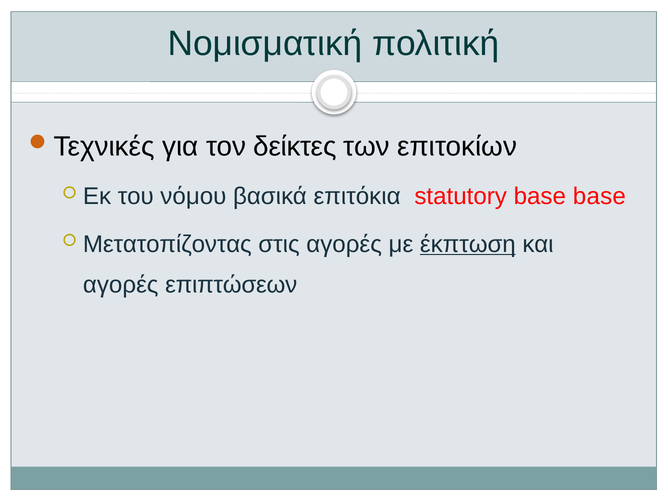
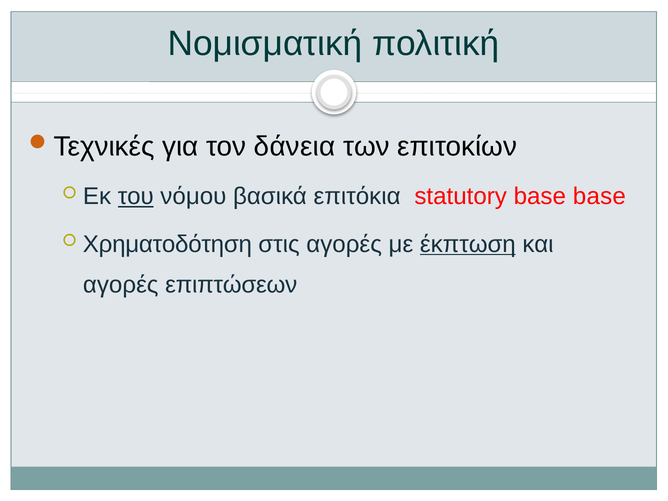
δείκτες: δείκτες -> δάνεια
του underline: none -> present
Μετατοπίζοντας: Μετατοπίζοντας -> Χρηματοδότηση
